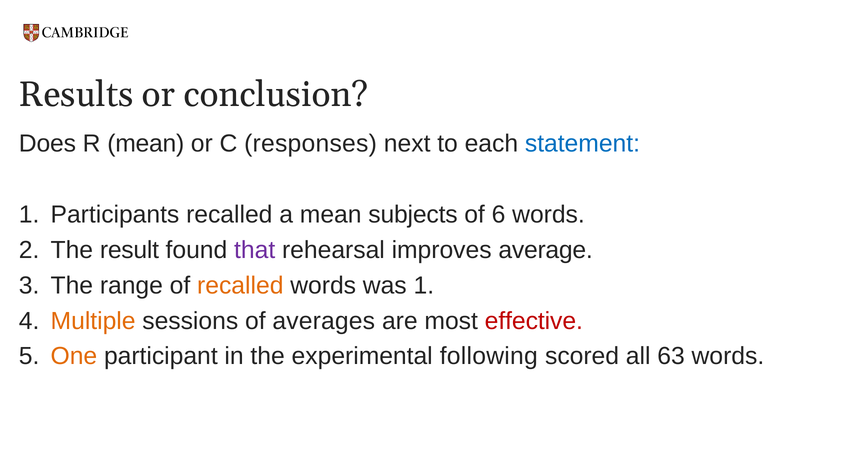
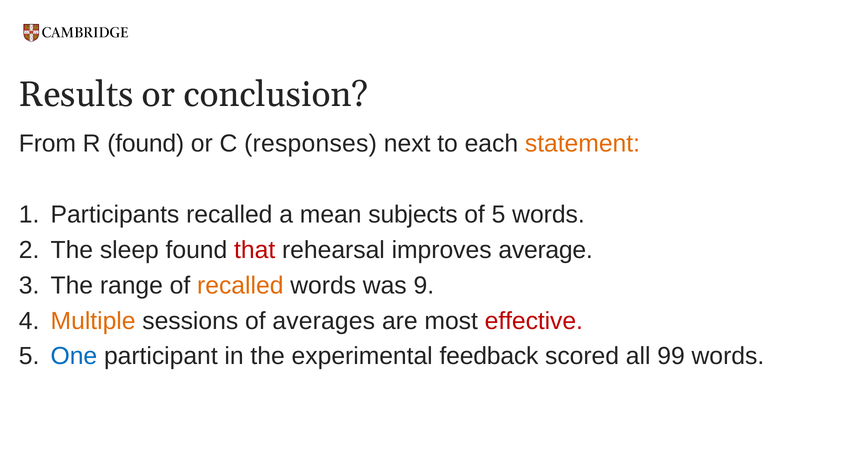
Does: Does -> From
R mean: mean -> found
statement colour: blue -> orange
of 6: 6 -> 5
result: result -> sleep
that colour: purple -> red
was 1: 1 -> 9
One colour: orange -> blue
following: following -> feedback
63: 63 -> 99
